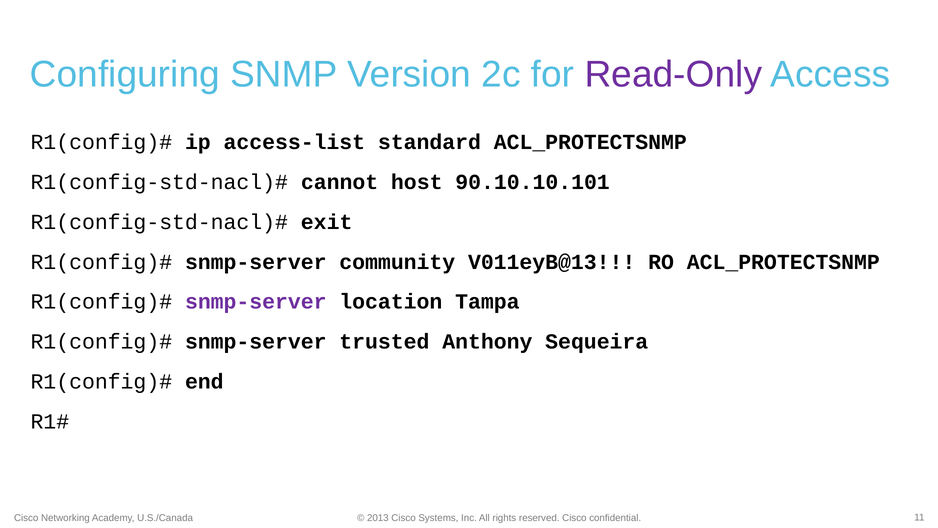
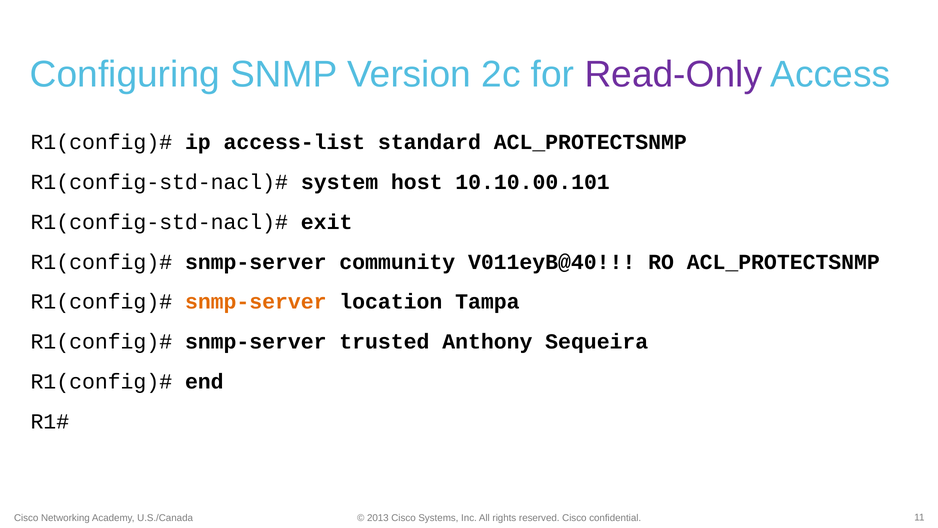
cannot: cannot -> system
90.10.10.101: 90.10.10.101 -> 10.10.00.101
V011eyB@13: V011eyB@13 -> V011eyB@40
snmp-server at (256, 302) colour: purple -> orange
